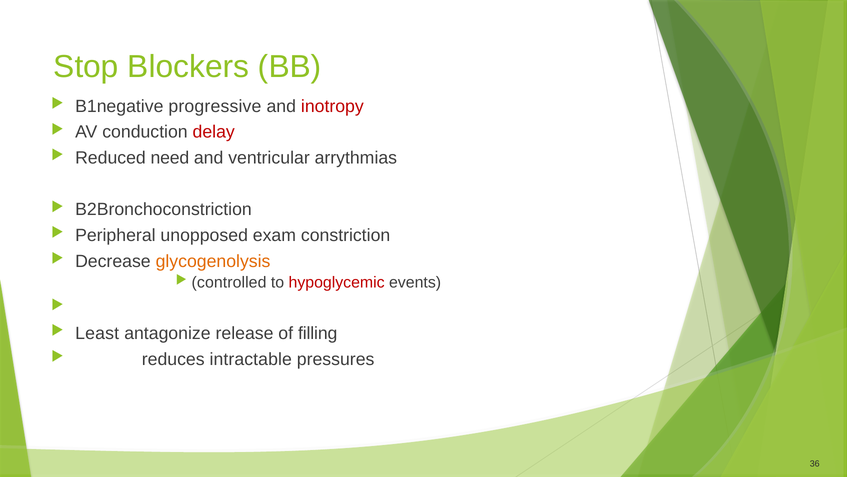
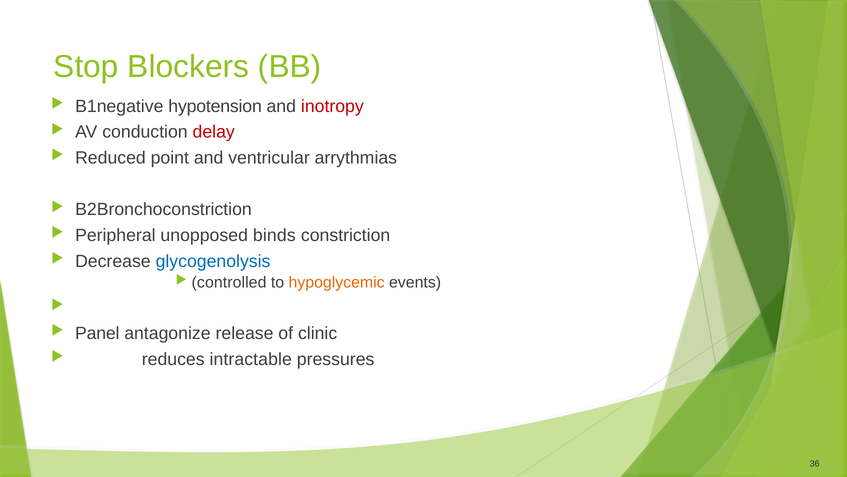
progressive: progressive -> hypotension
need: need -> point
exam: exam -> binds
glycogenolysis colour: orange -> blue
hypoglycemic colour: red -> orange
Least: Least -> Panel
filling: filling -> clinic
